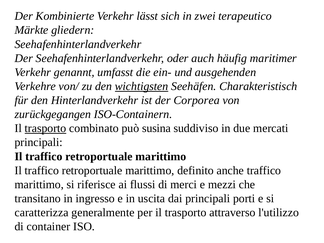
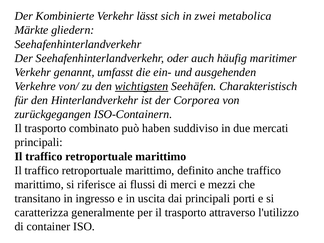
terapeutico: terapeutico -> metabolica
trasporto at (45, 128) underline: present -> none
susina: susina -> haben
